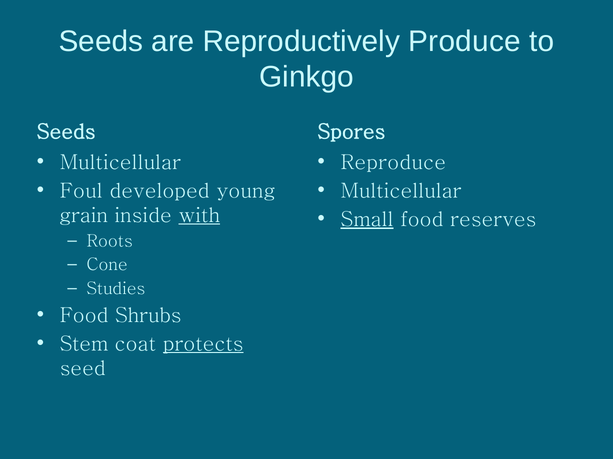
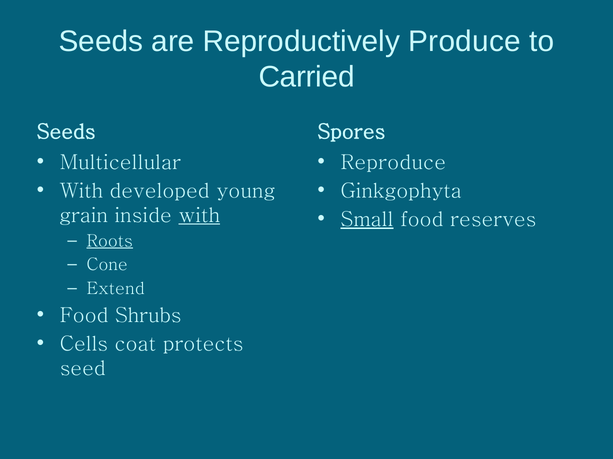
Ginkgo: Ginkgo -> Carried
Foul at (81, 191): Foul -> With
Multicellular at (401, 191): Multicellular -> Ginkgophyta
Roots underline: none -> present
Studies: Studies -> Extend
Stem: Stem -> Cells
protects underline: present -> none
